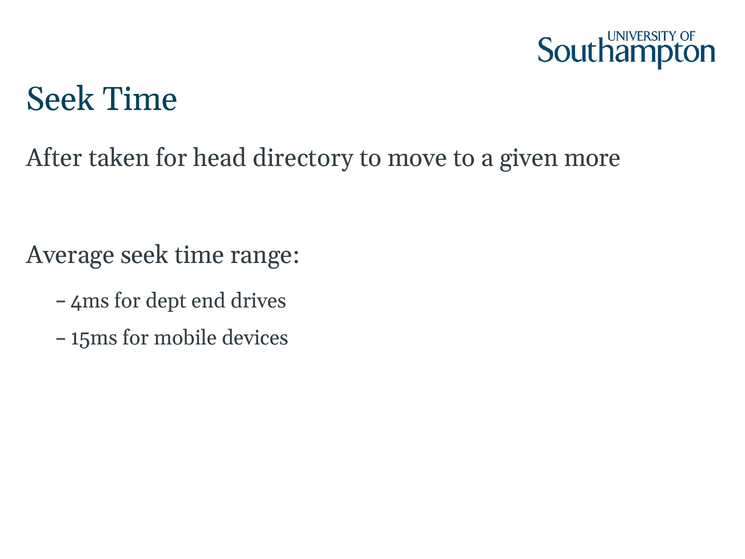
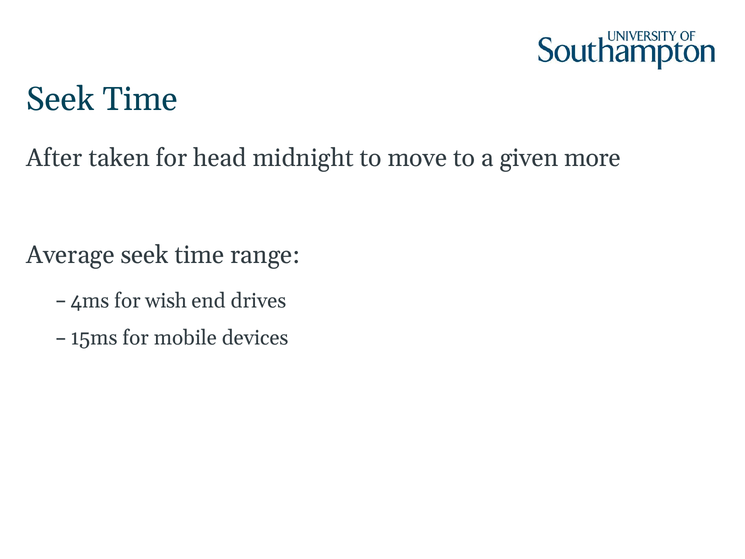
directory: directory -> midnight
dept: dept -> wish
